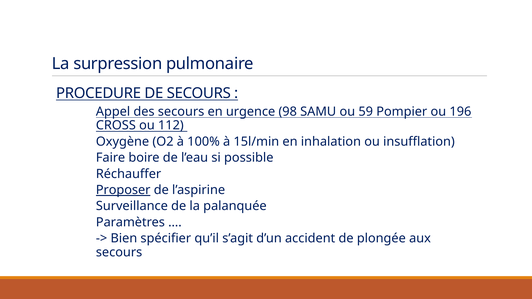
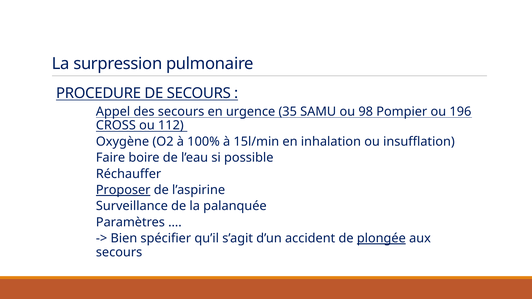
98: 98 -> 35
59: 59 -> 98
plongée underline: none -> present
